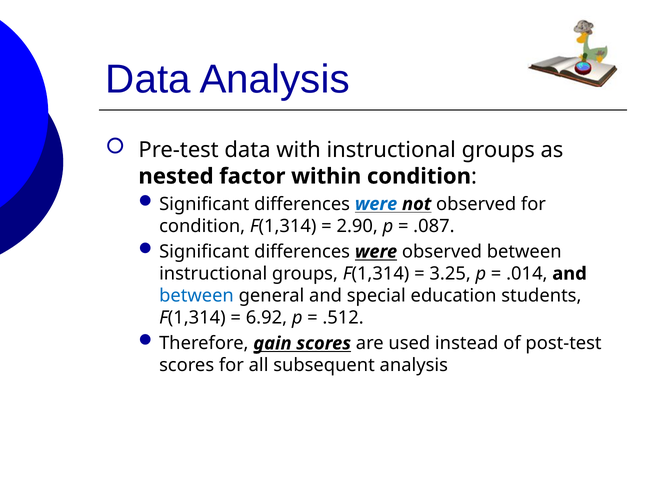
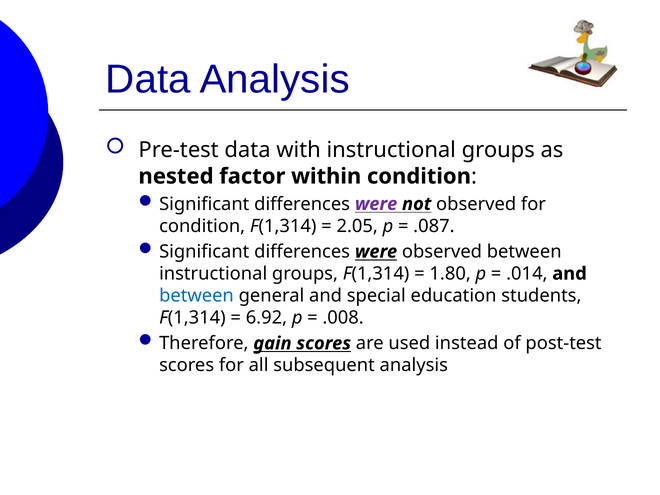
were at (376, 204) colour: blue -> purple
2.90: 2.90 -> 2.05
3.25: 3.25 -> 1.80
.512: .512 -> .008
